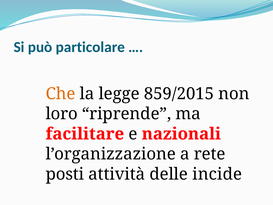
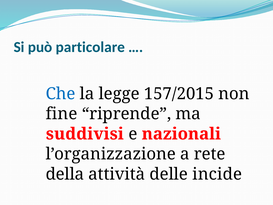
Che colour: orange -> blue
859/2015: 859/2015 -> 157/2015
loro: loro -> fine
facilitare: facilitare -> suddivisi
posti: posti -> della
